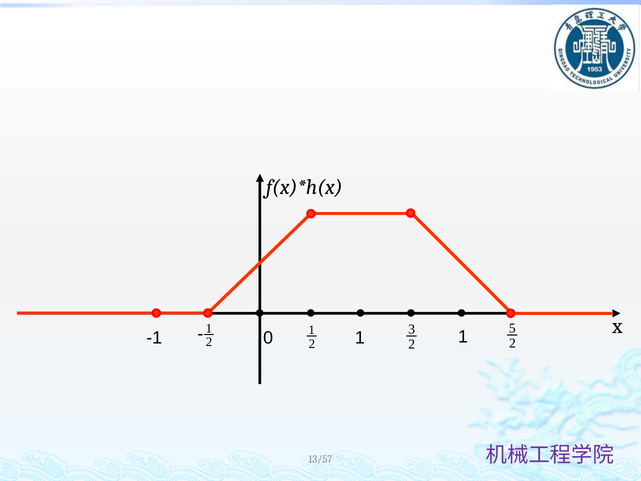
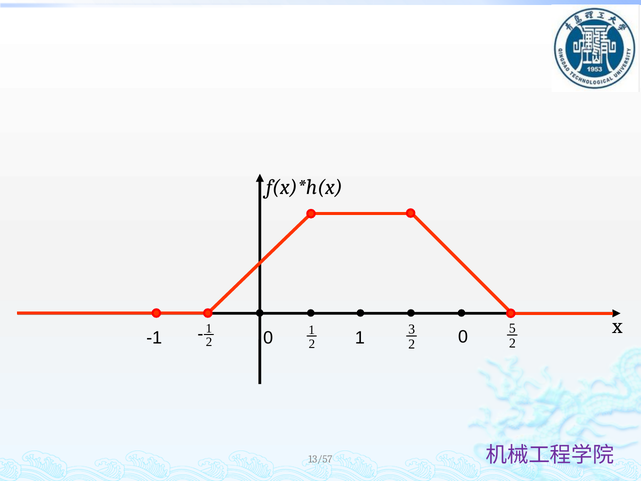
1 at (463, 337): 1 -> 0
